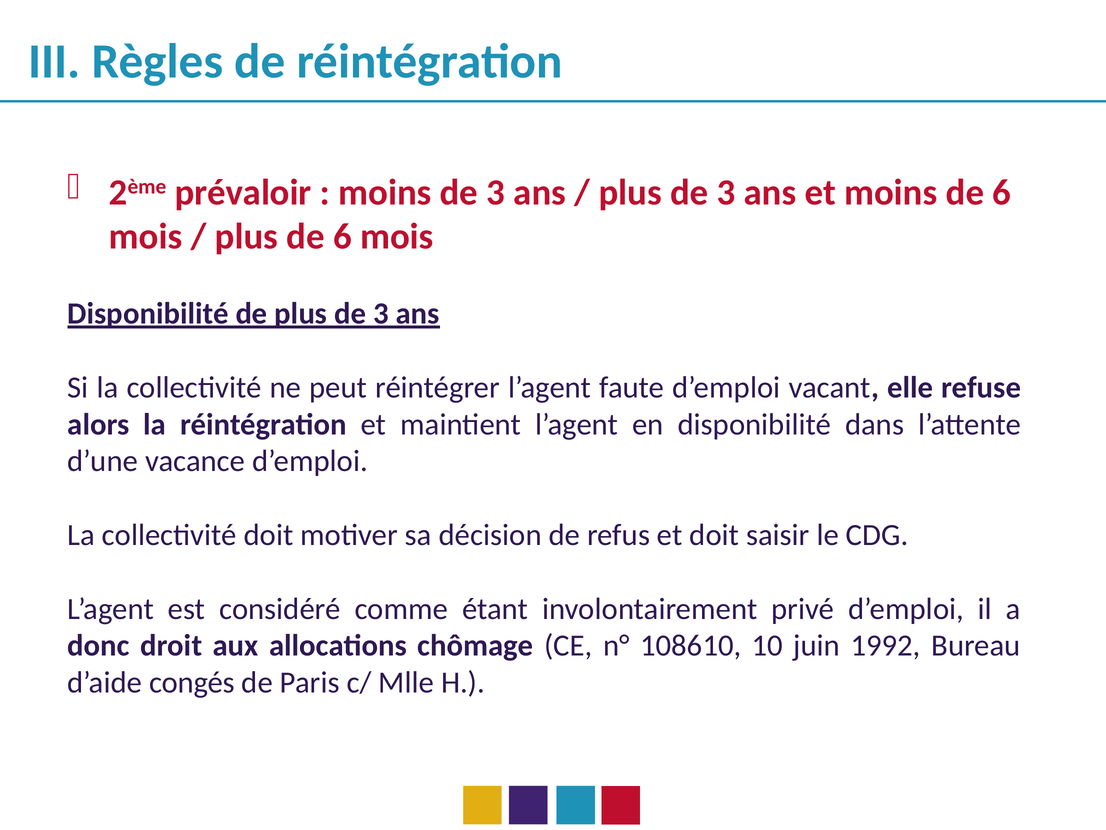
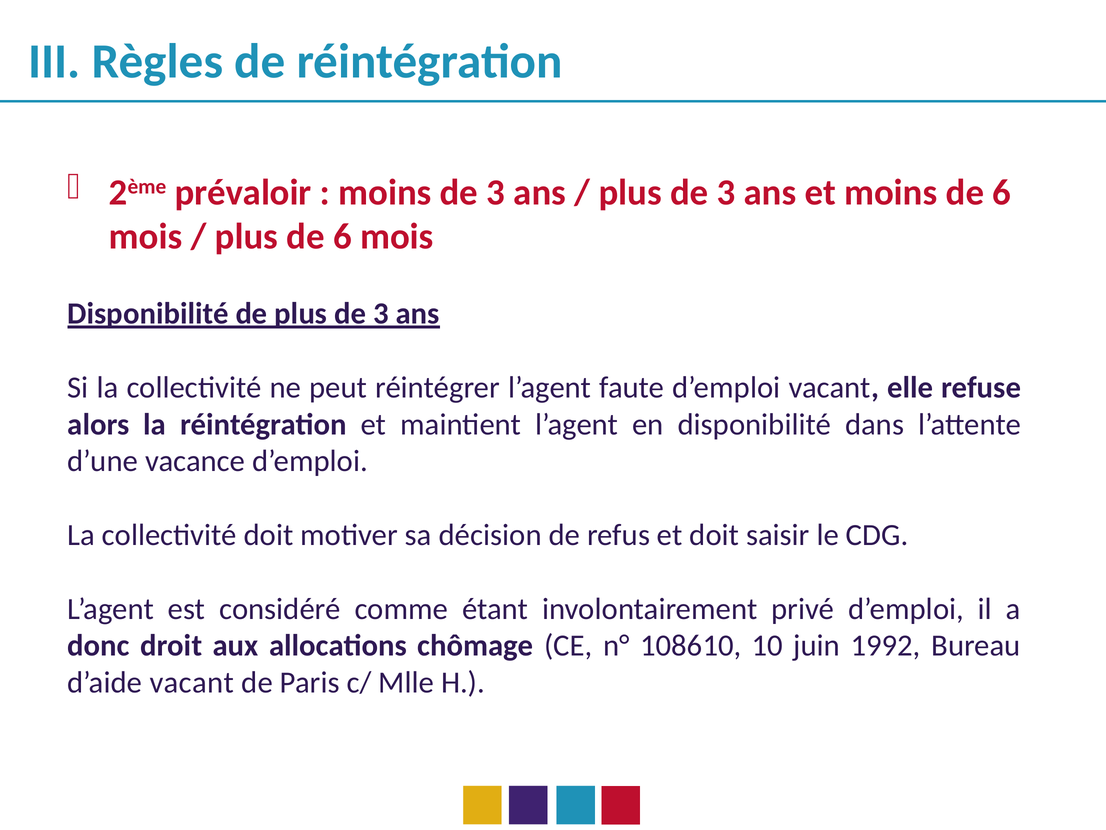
d’aide congés: congés -> vacant
